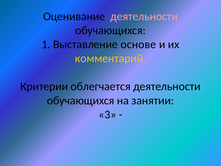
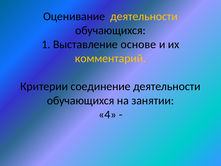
деятельности at (144, 16) colour: pink -> yellow
облегчается: облегчается -> соединение
3: 3 -> 4
